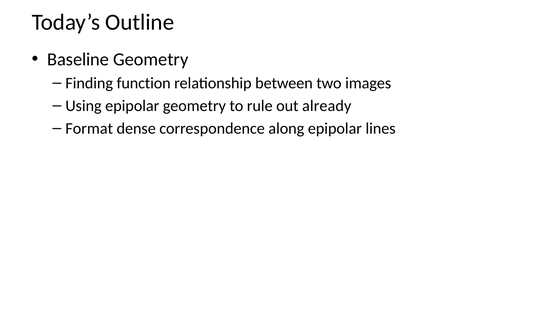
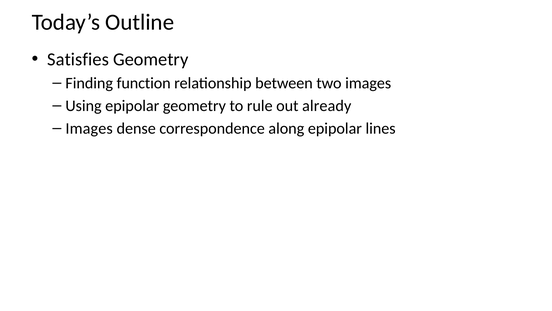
Baseline: Baseline -> Satisfies
Format at (89, 128): Format -> Images
